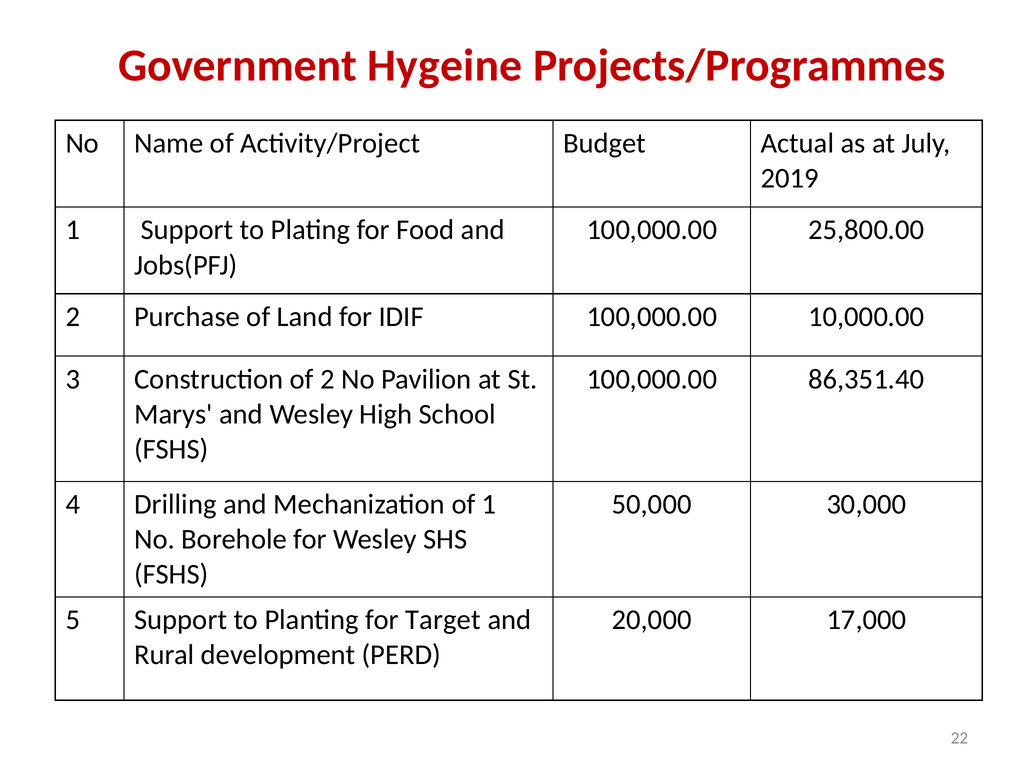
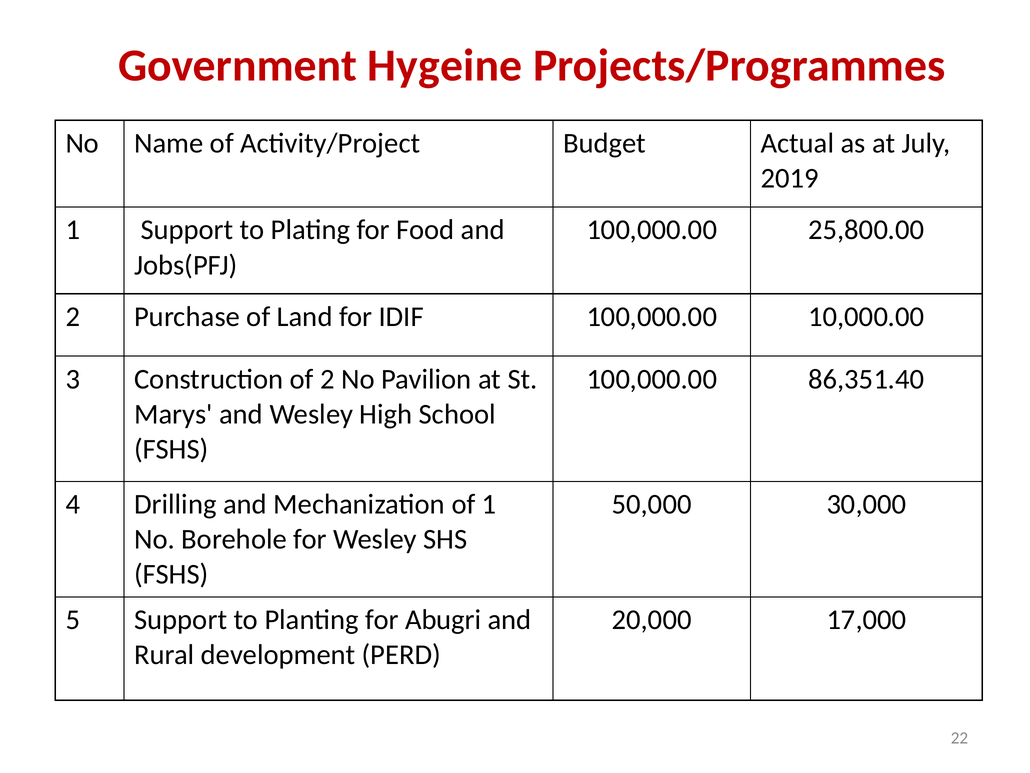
Target: Target -> Abugri
